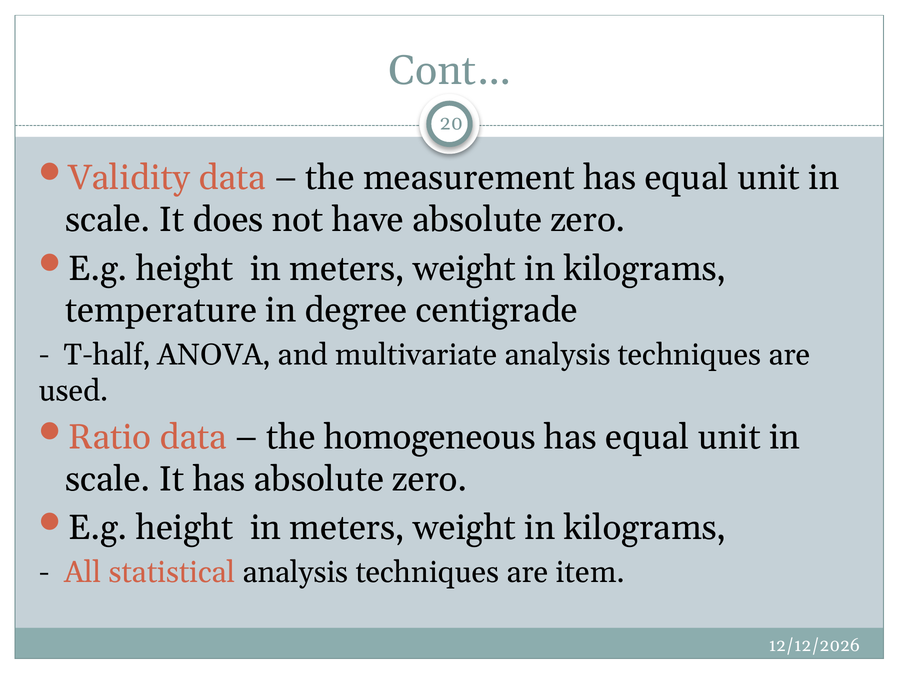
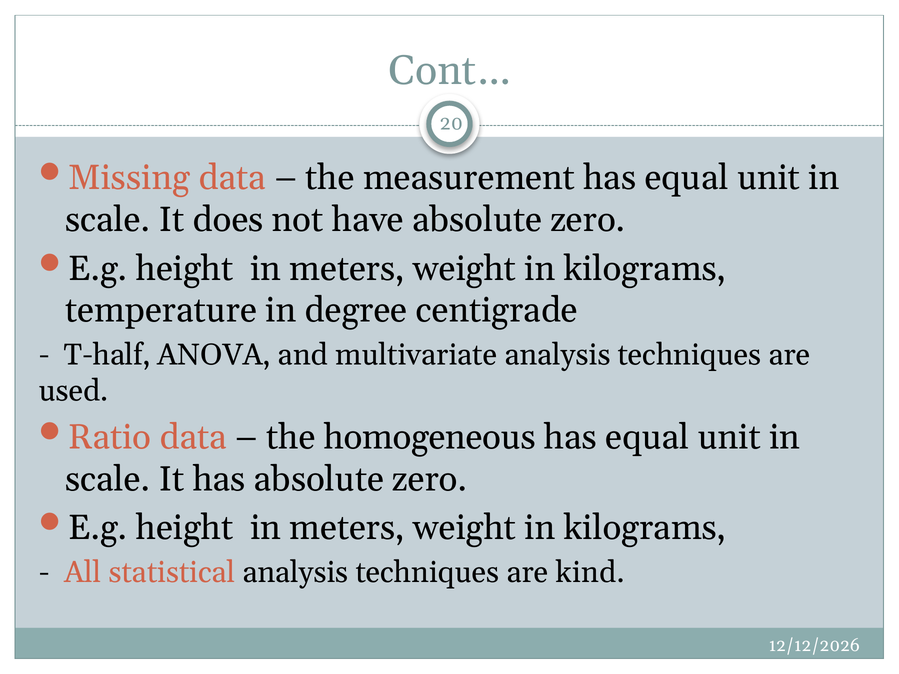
Validity: Validity -> Missing
item: item -> kind
